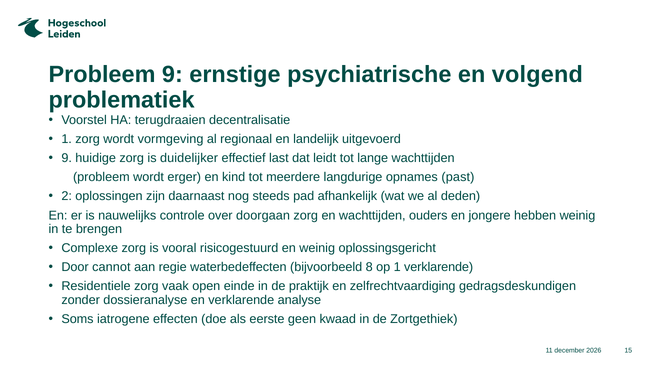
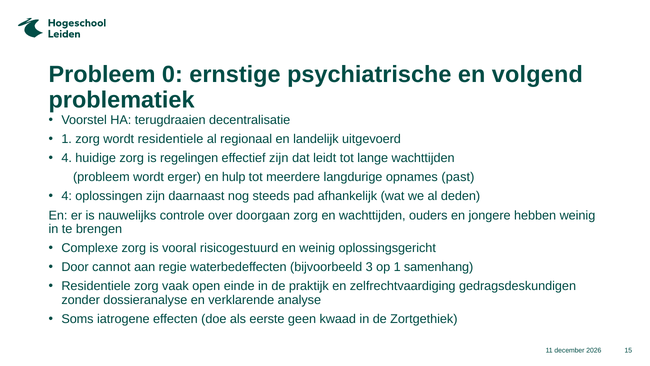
Probleem 9: 9 -> 0
wordt vormgeving: vormgeving -> residentiele
9 at (67, 158): 9 -> 4
duidelijker: duidelijker -> regelingen
effectief last: last -> zijn
kind: kind -> hulp
2 at (67, 196): 2 -> 4
8: 8 -> 3
1 verklarende: verklarende -> samenhang
